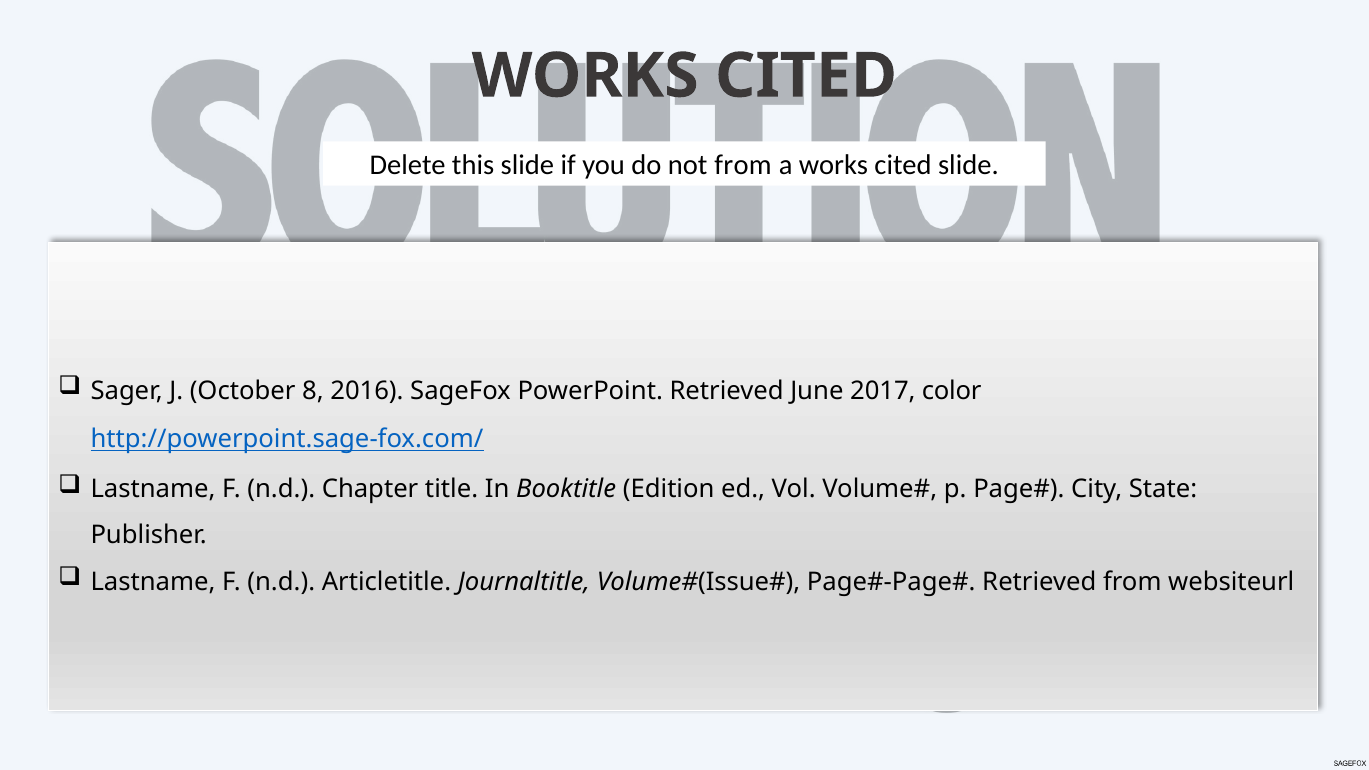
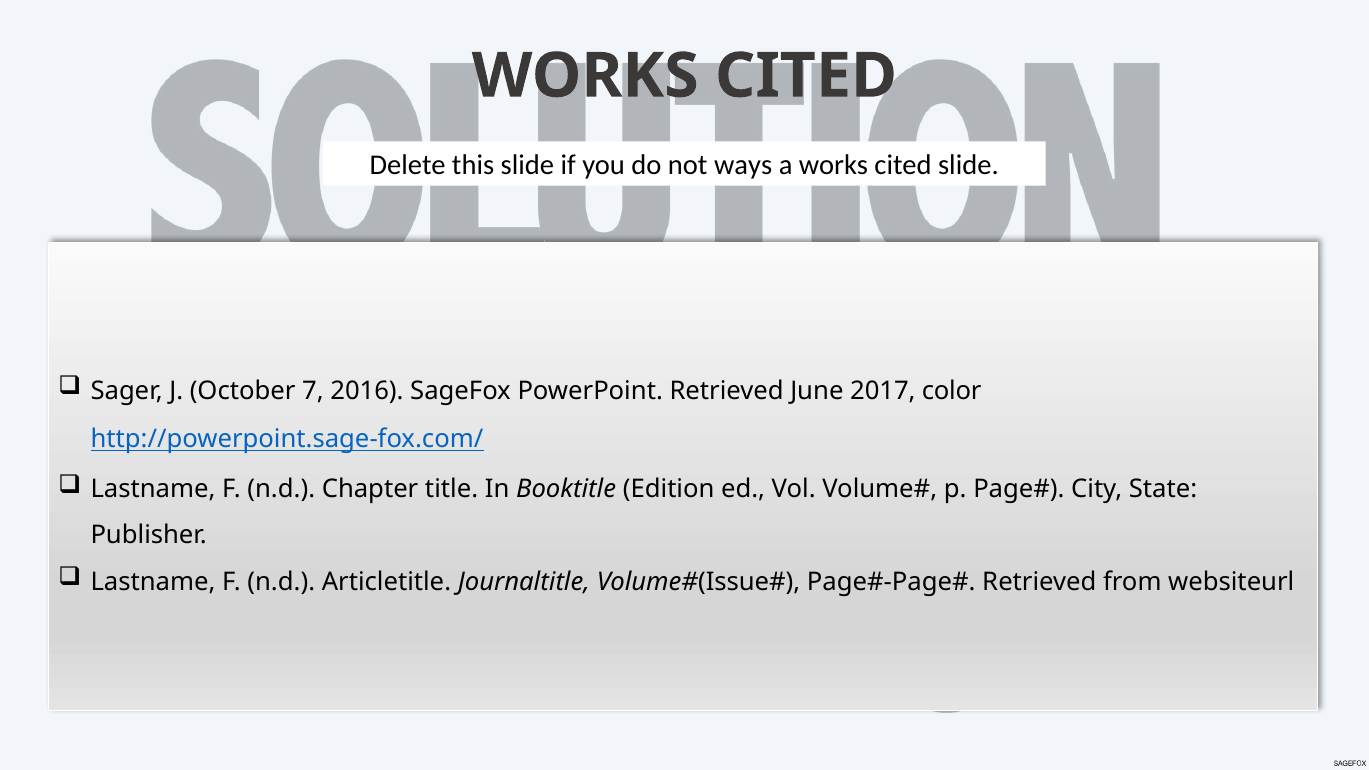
not from: from -> ways
8: 8 -> 7
